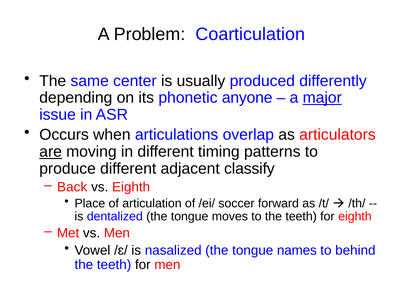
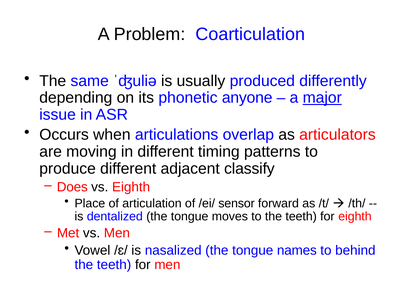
center: center -> ˈʤuliə
are underline: present -> none
Back: Back -> Does
soccer: soccer -> sensor
